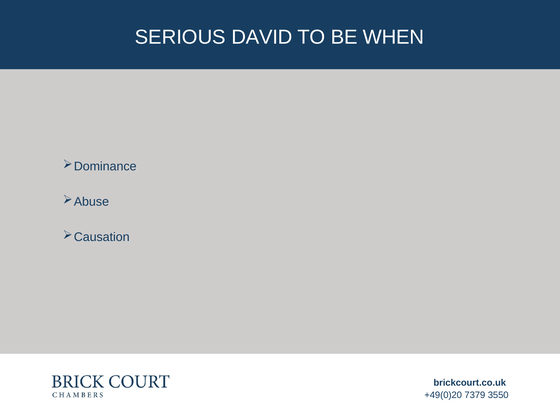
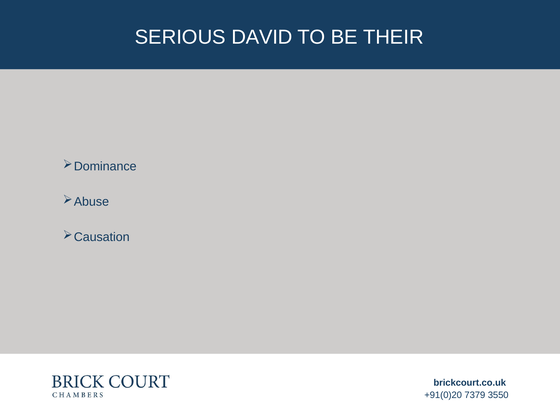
WHEN: WHEN -> THEIR
+49(0)20: +49(0)20 -> +91(0)20
